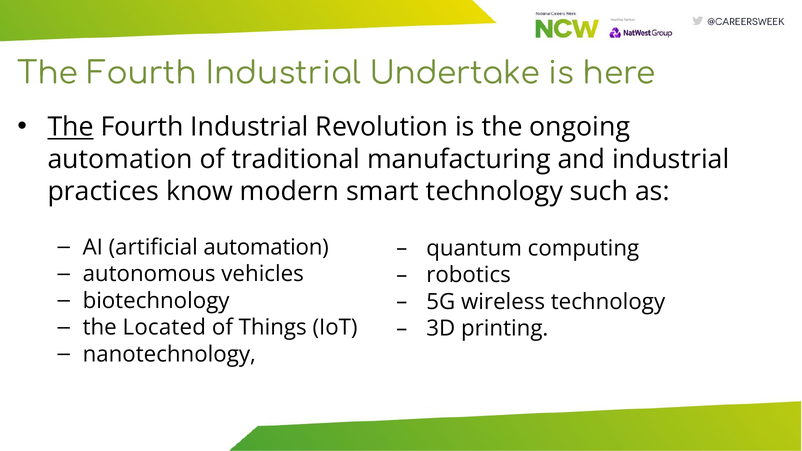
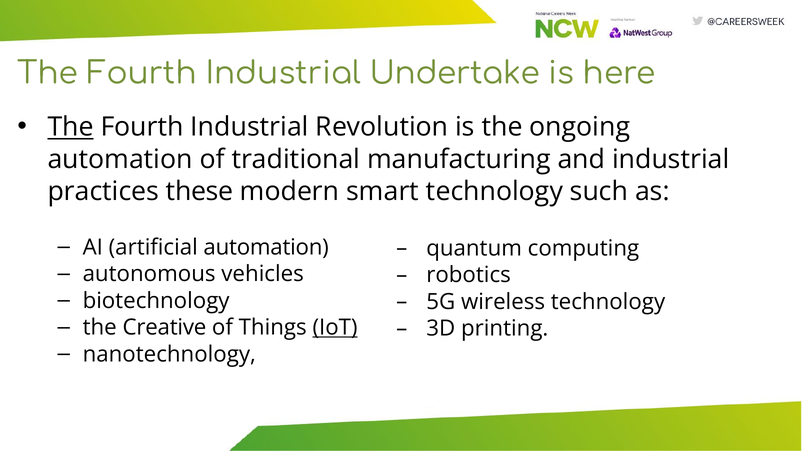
know: know -> these
Located: Located -> Creative
IoT underline: none -> present
